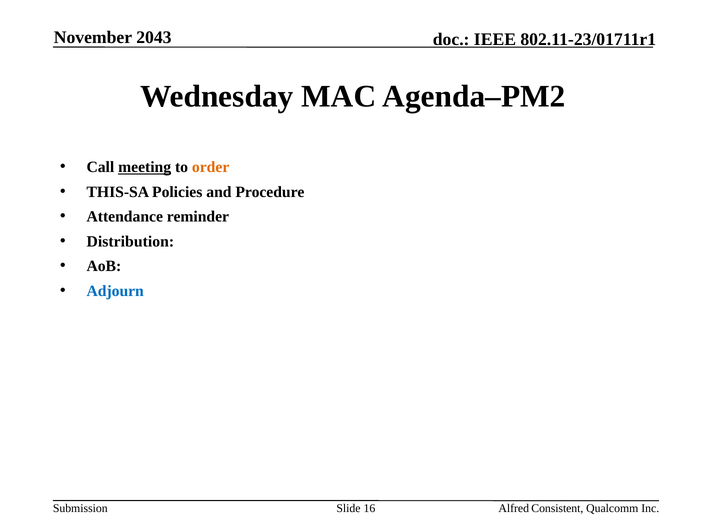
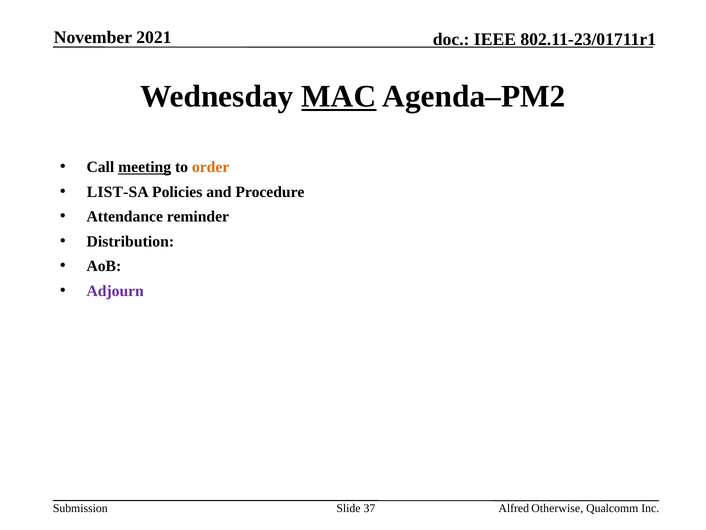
2043: 2043 -> 2021
MAC underline: none -> present
THIS-SA: THIS-SA -> LIST-SA
Adjourn colour: blue -> purple
16: 16 -> 37
Consistent: Consistent -> Otherwise
